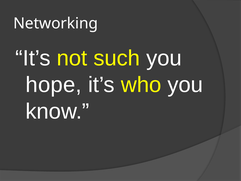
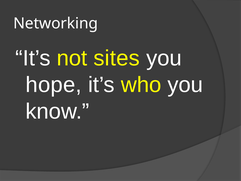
such: such -> sites
